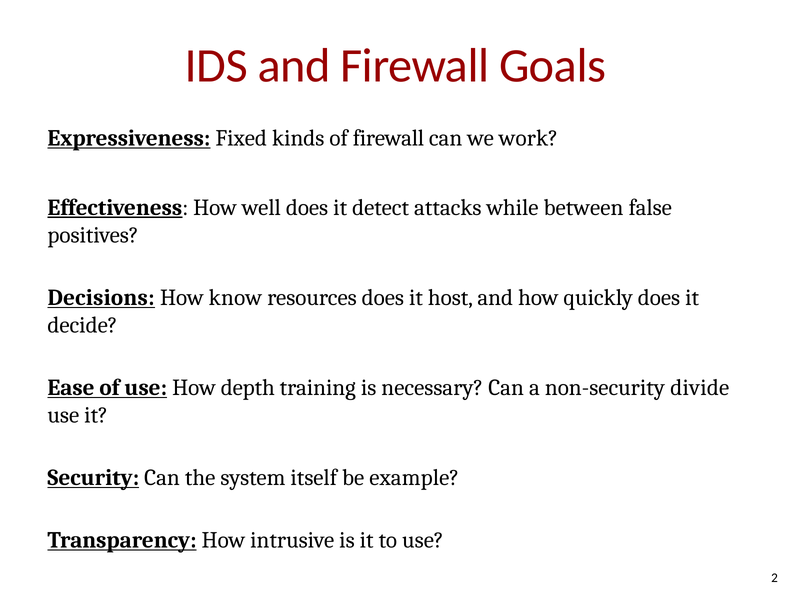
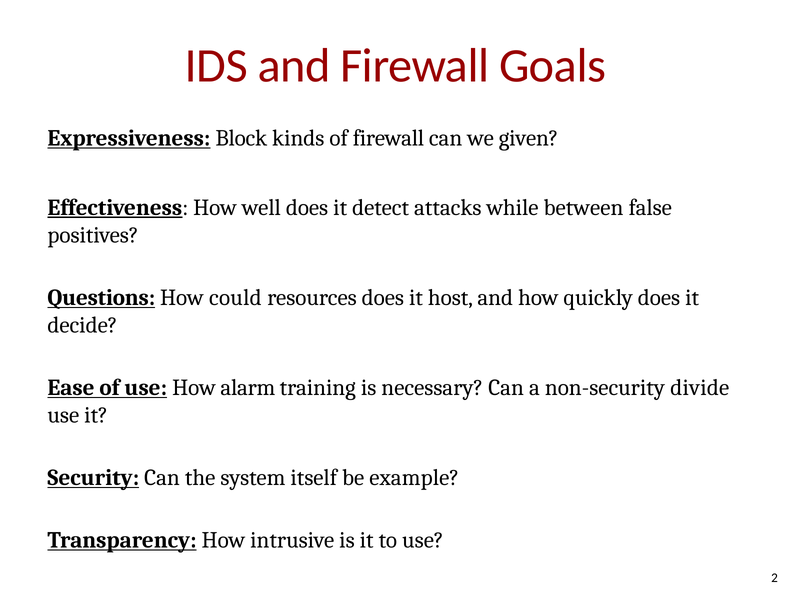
Fixed: Fixed -> Block
work: work -> given
Decisions: Decisions -> Questions
know: know -> could
depth: depth -> alarm
